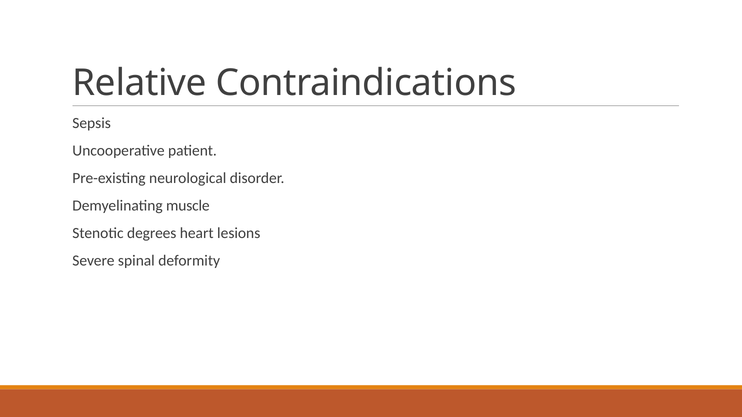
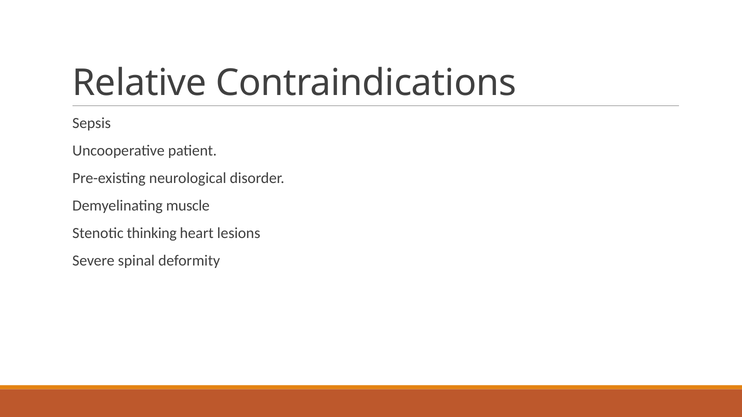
degrees: degrees -> thinking
